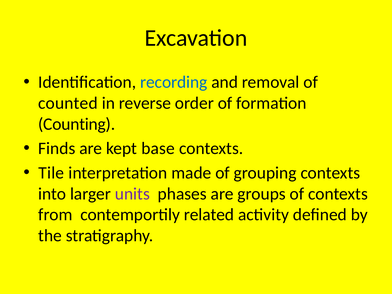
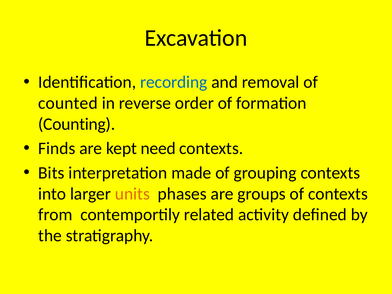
base: base -> need
Tile: Tile -> Bits
units colour: purple -> orange
